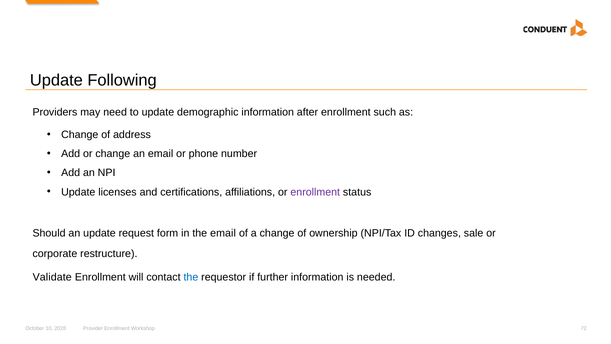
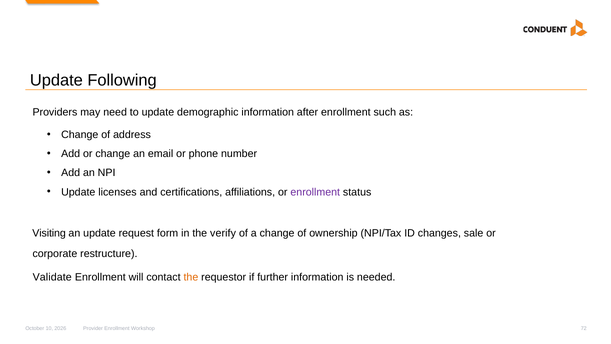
Should: Should -> Visiting
the email: email -> verify
the at (191, 277) colour: blue -> orange
